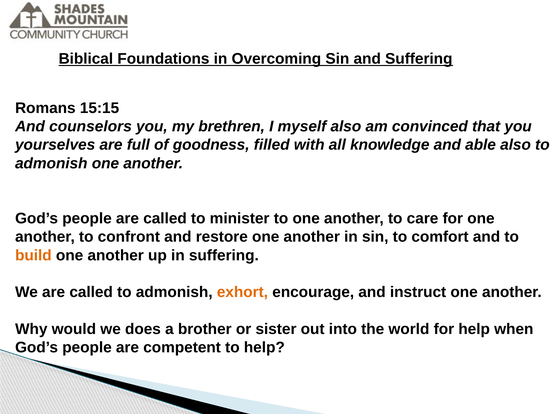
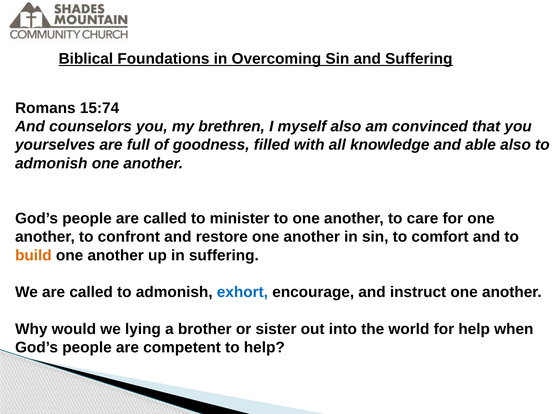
15:15: 15:15 -> 15:74
exhort colour: orange -> blue
does: does -> lying
